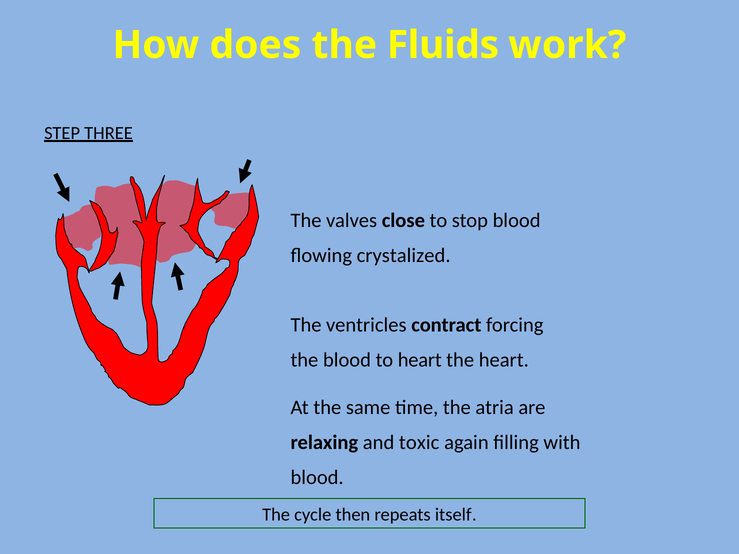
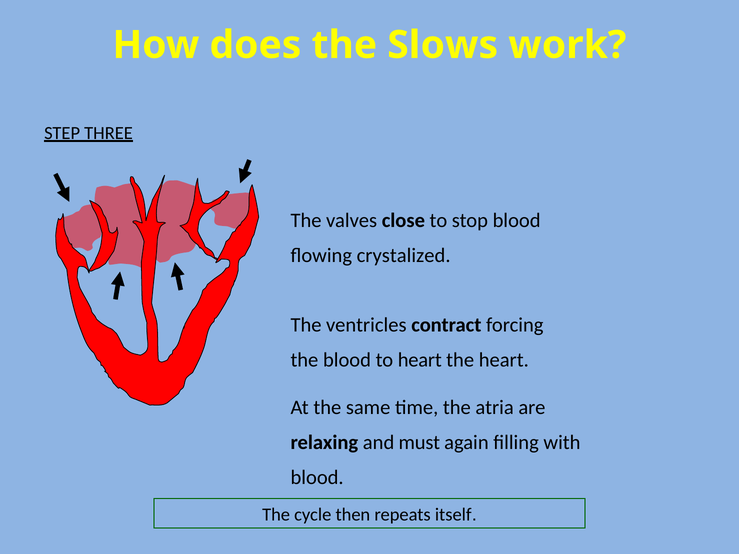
Fluids: Fluids -> Slows
toxic: toxic -> must
